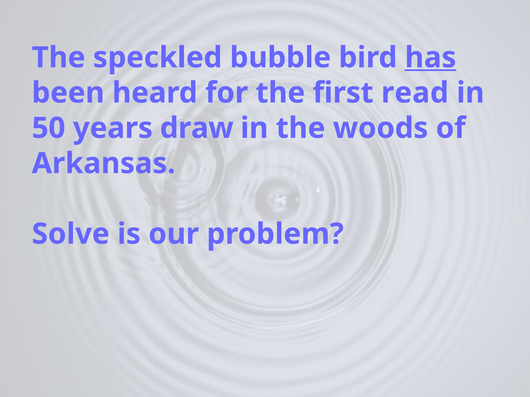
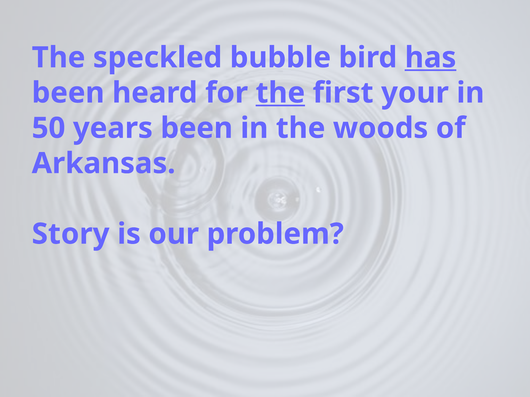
the at (280, 93) underline: none -> present
read: read -> your
years draw: draw -> been
Solve: Solve -> Story
